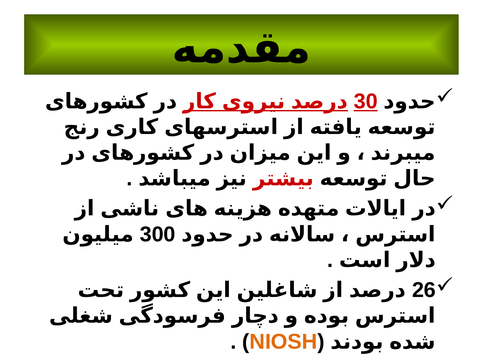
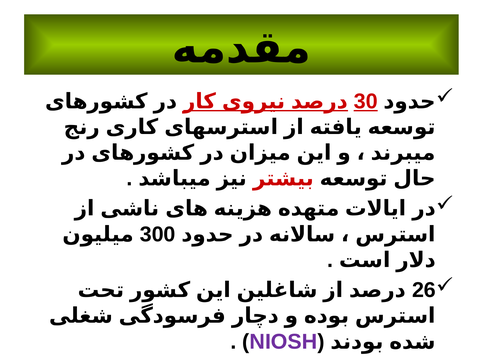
NIOSH colour: orange -> purple
